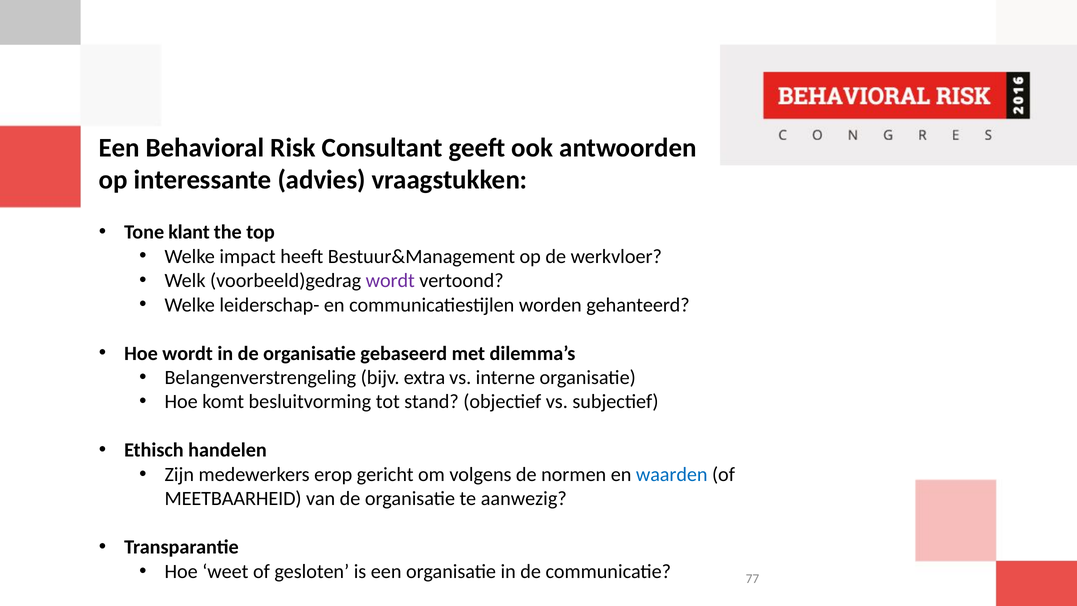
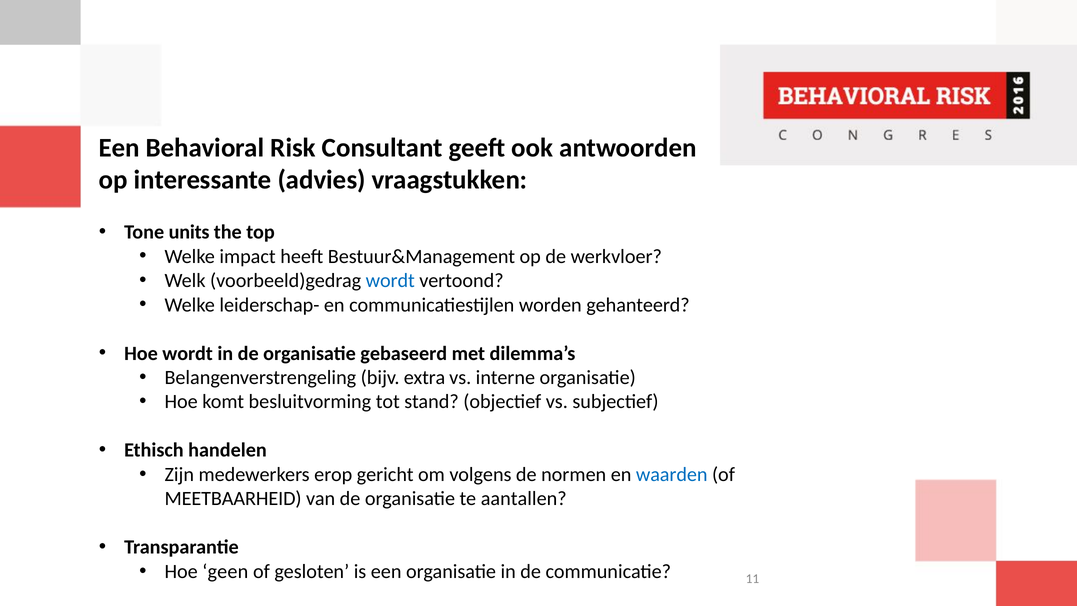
klant: klant -> units
wordt at (390, 281) colour: purple -> blue
aanwezig: aanwezig -> aantallen
weet: weet -> geen
77: 77 -> 11
